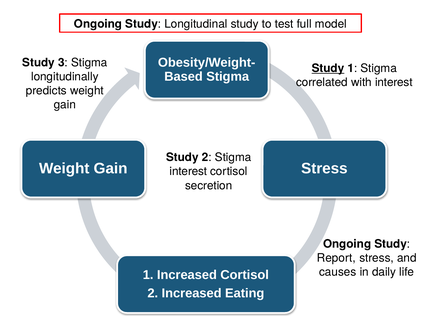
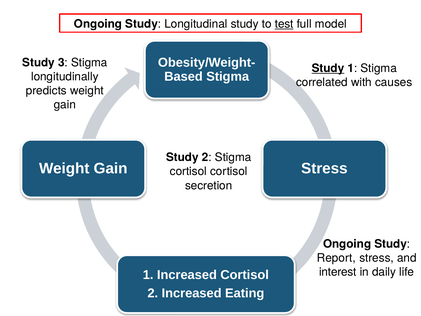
test underline: none -> present
with interest: interest -> causes
interest at (188, 171): interest -> cortisol
causes: causes -> interest
